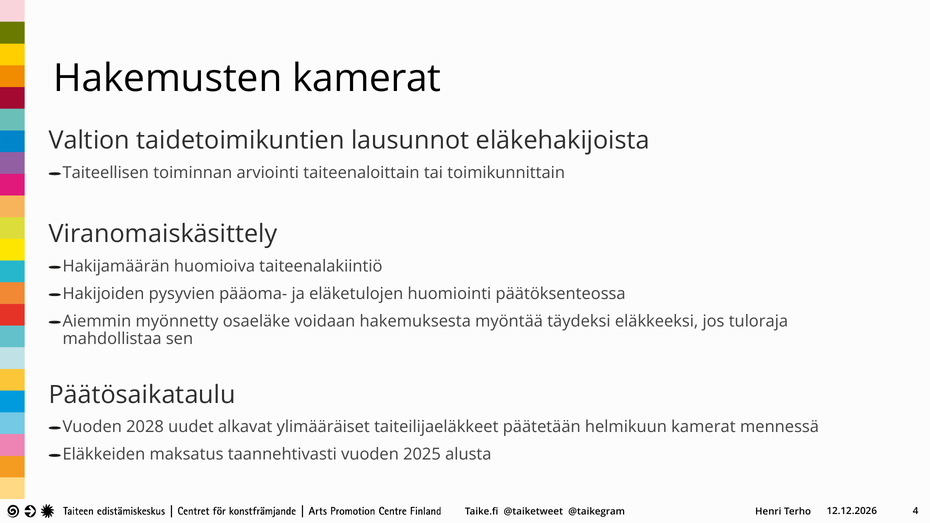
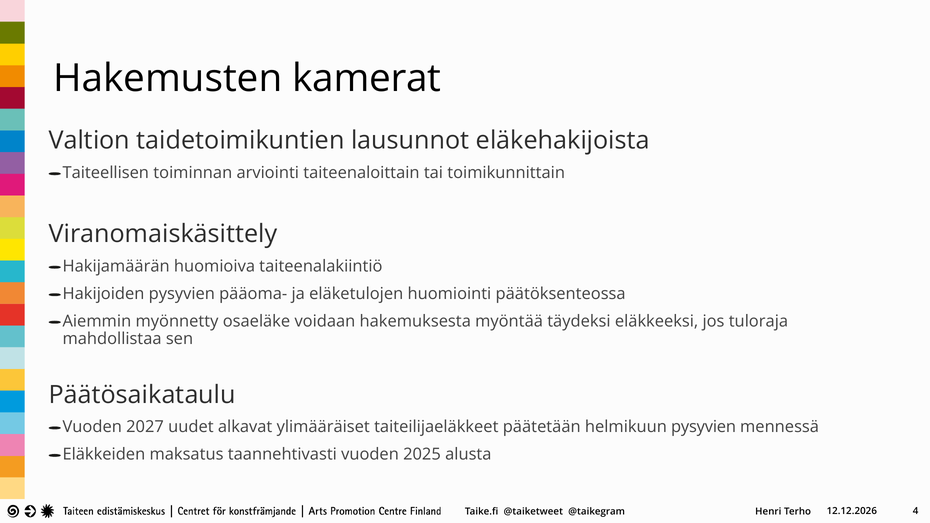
2028: 2028 -> 2027
helmikuun kamerat: kamerat -> pysyvien
